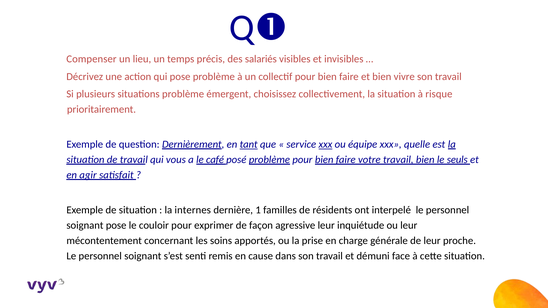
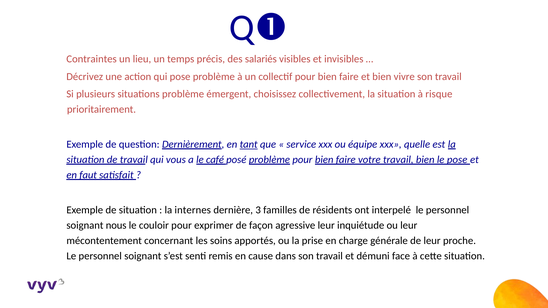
Compenser: Compenser -> Contraintes
xxx at (325, 144) underline: present -> none
le seuls: seuls -> pose
agir: agir -> faut
1: 1 -> 3
soignant pose: pose -> nous
